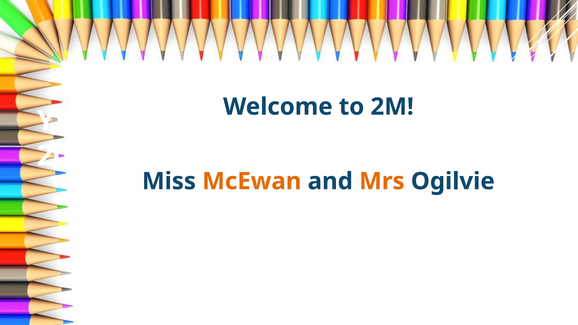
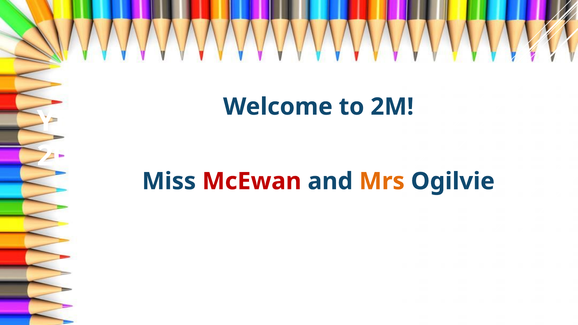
McEwan colour: orange -> red
